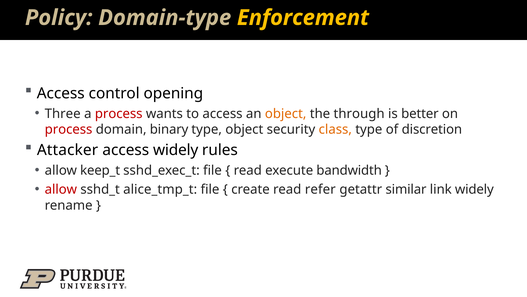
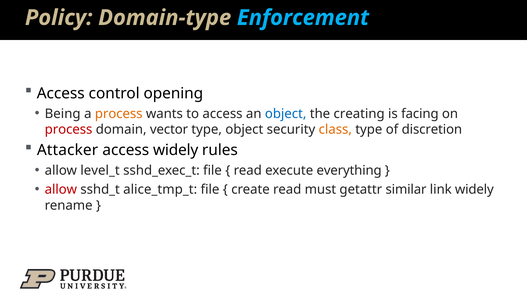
Enforcement colour: yellow -> light blue
Three: Three -> Being
process at (119, 113) colour: red -> orange
object at (286, 113) colour: orange -> blue
through: through -> creating
better: better -> facing
binary: binary -> vector
keep_t: keep_t -> level_t
bandwidth: bandwidth -> everything
refer: refer -> must
